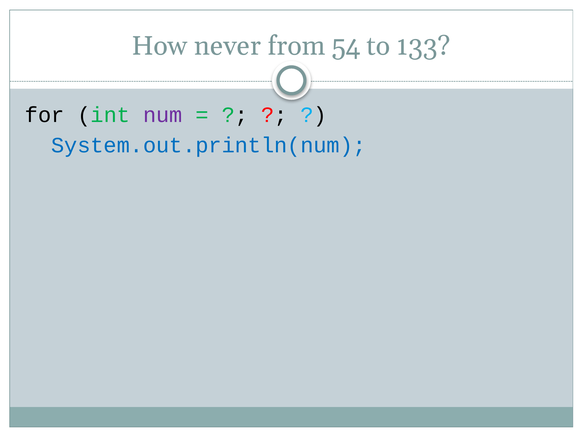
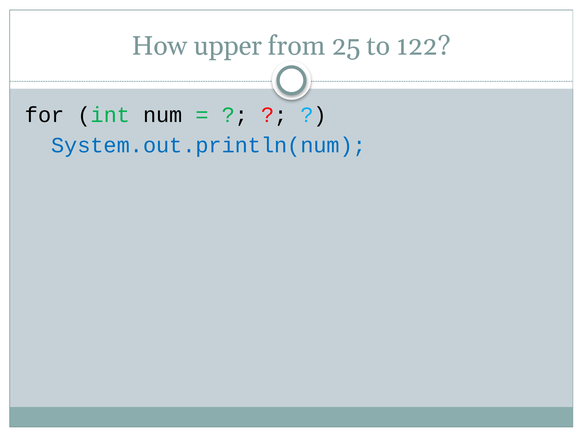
never: never -> upper
54: 54 -> 25
133: 133 -> 122
num colour: purple -> black
